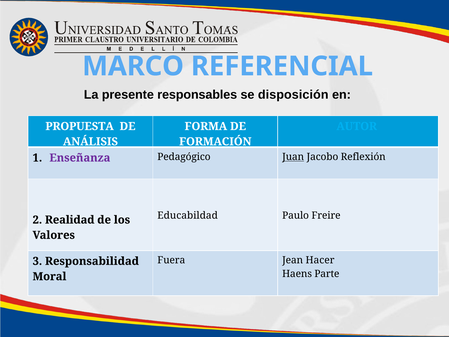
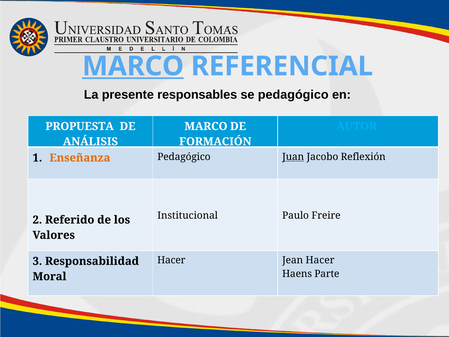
MARCO at (133, 66) underline: none -> present
se disposición: disposición -> pedagógico
FORMA at (206, 126): FORMA -> MARCO
Enseñanza colour: purple -> orange
Educabildad: Educabildad -> Institucional
Realidad: Realidad -> Referido
Fuera at (171, 260): Fuera -> Hacer
